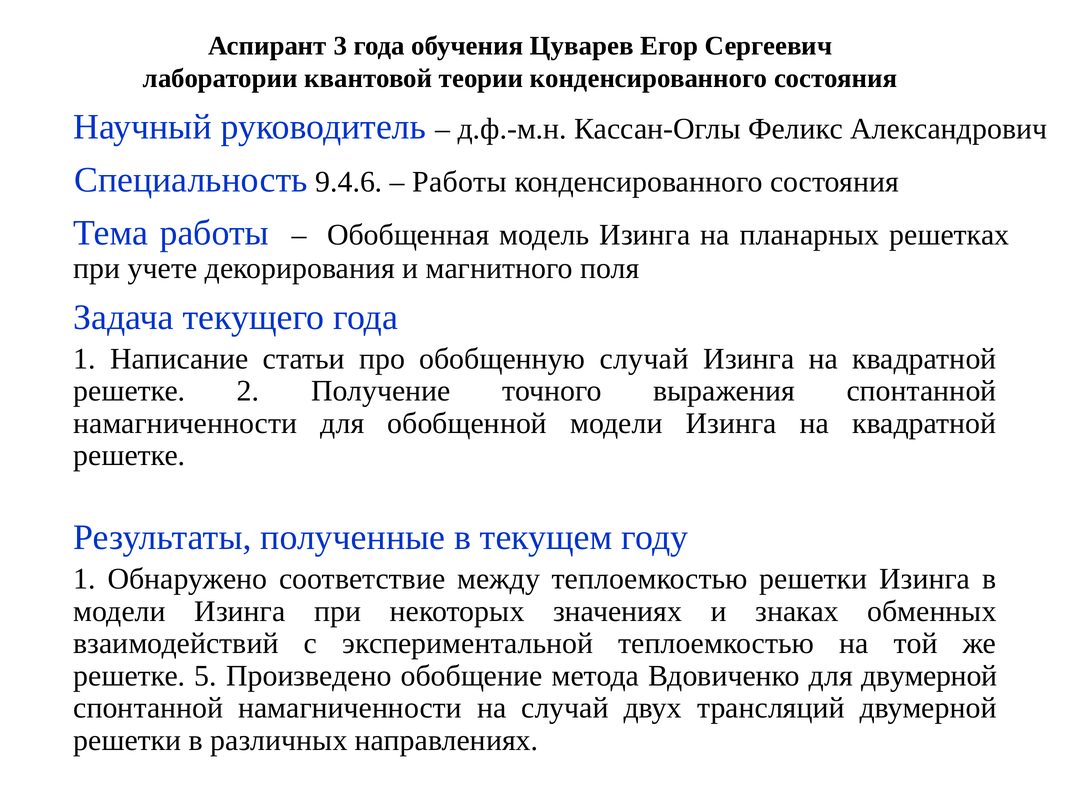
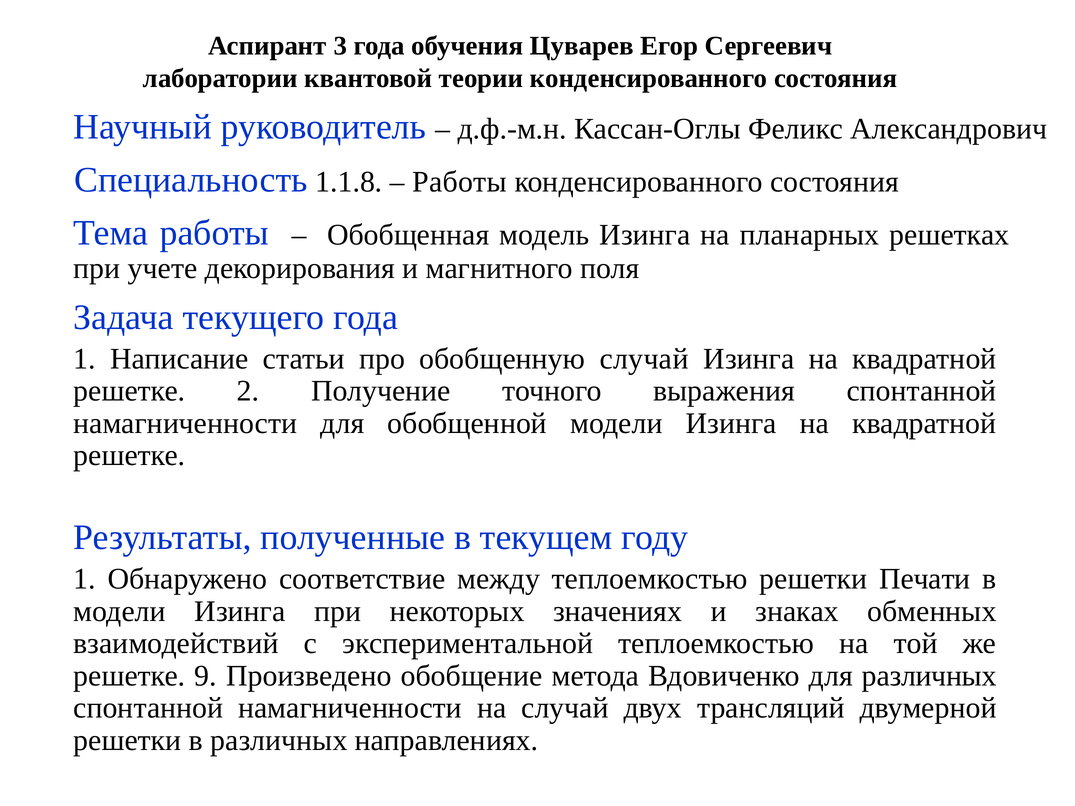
9.4.6: 9.4.6 -> 1.1.8
решетки Изинга: Изинга -> Печати
5: 5 -> 9
для двумерной: двумерной -> различных
